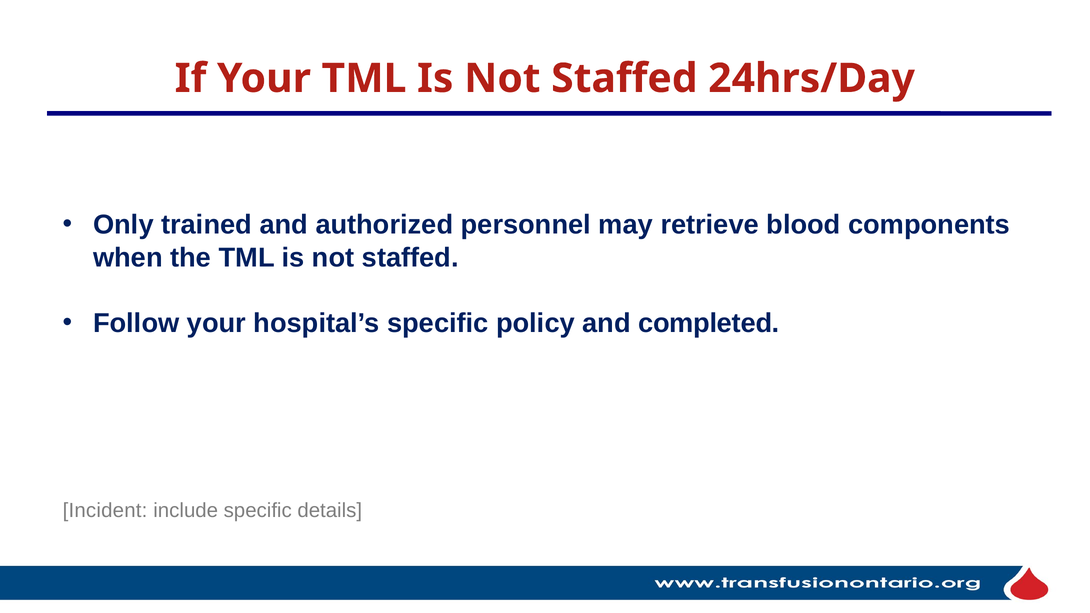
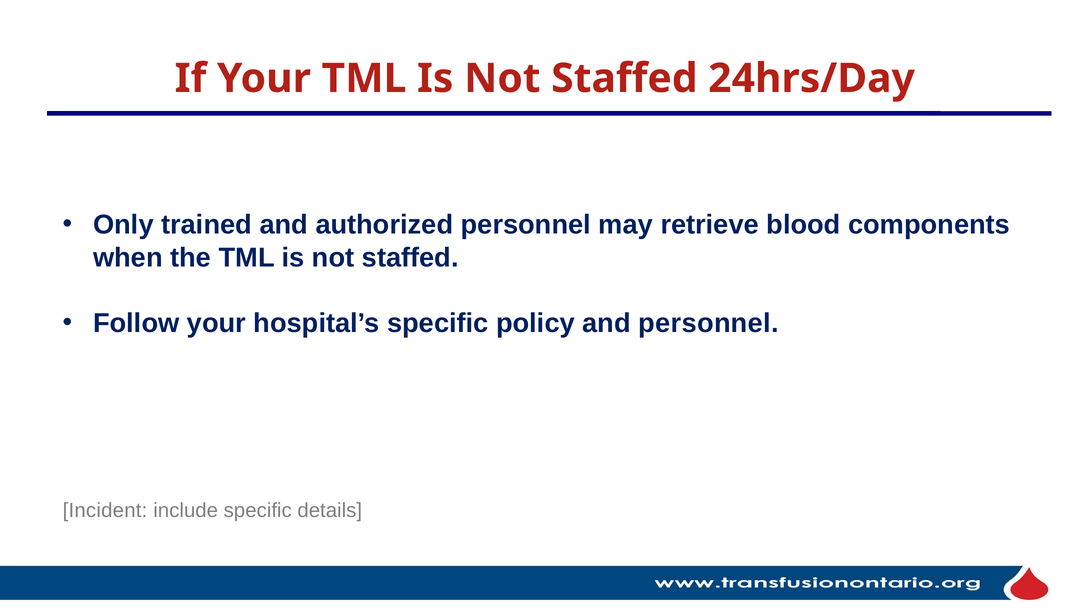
and completed: completed -> personnel
